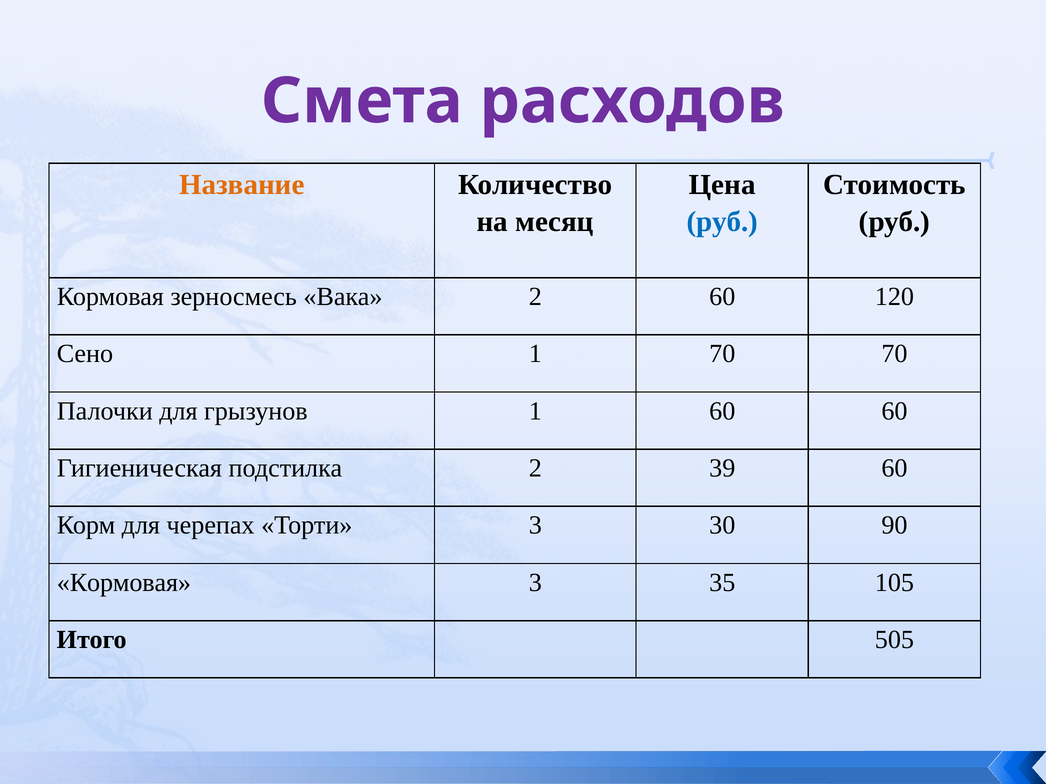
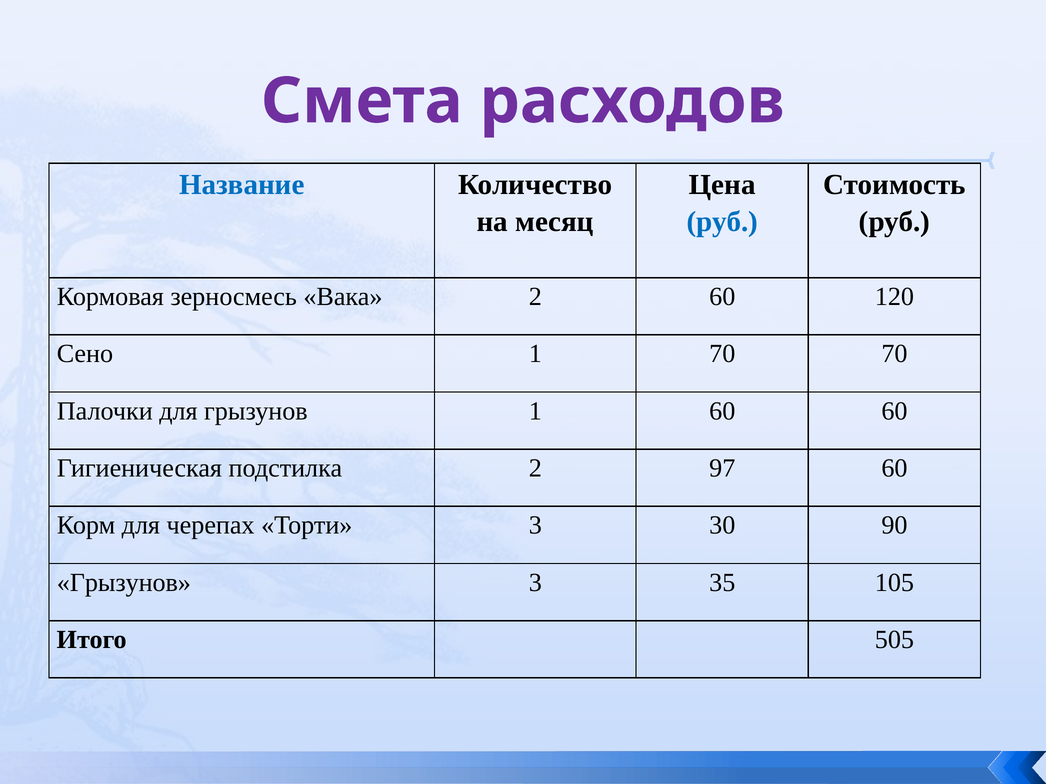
Название colour: orange -> blue
39: 39 -> 97
Кормовая at (124, 583): Кормовая -> Грызунов
